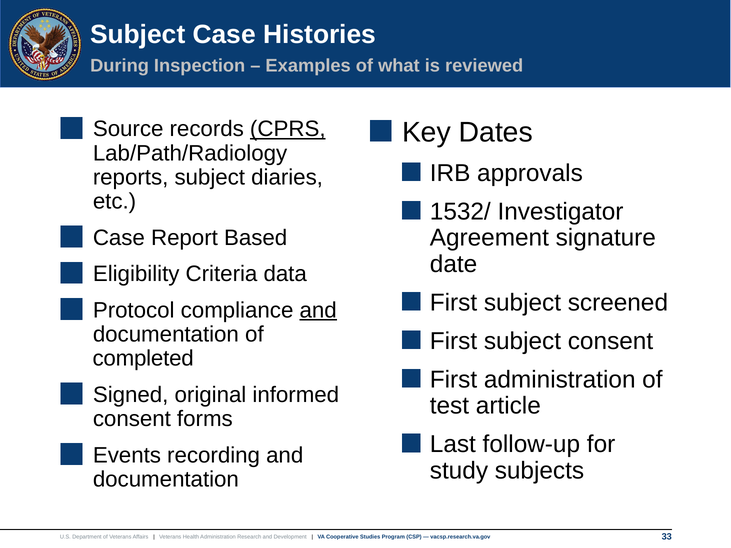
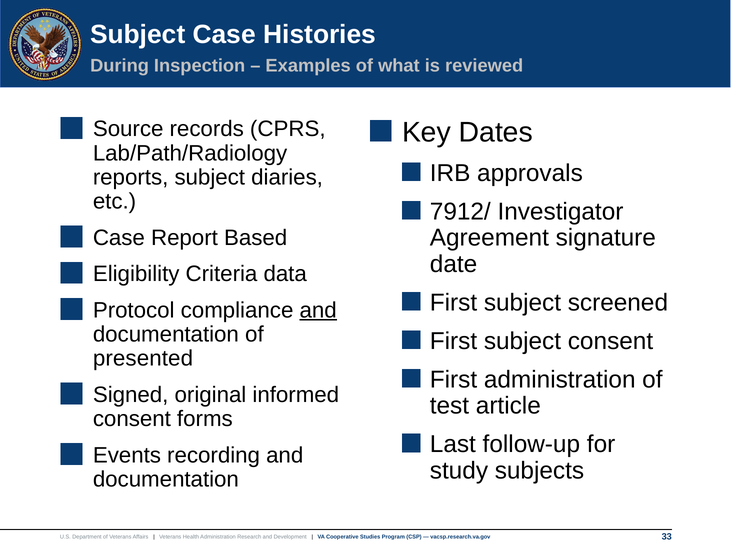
CPRS underline: present -> none
1532/: 1532/ -> 7912/
completed: completed -> presented
